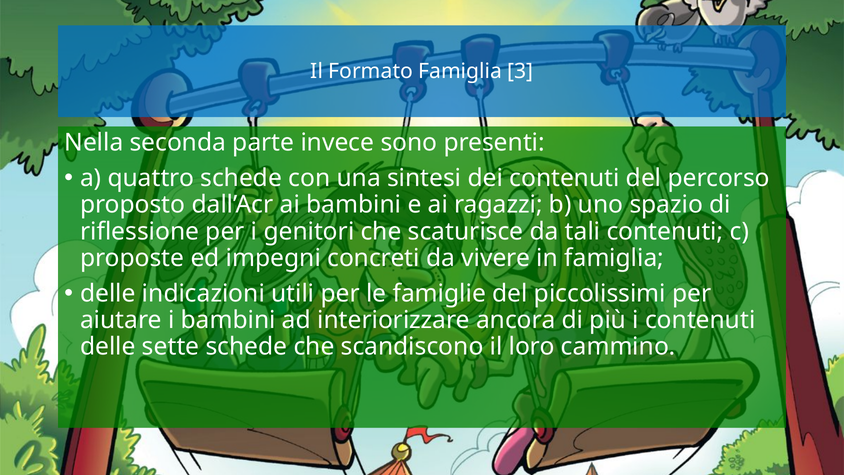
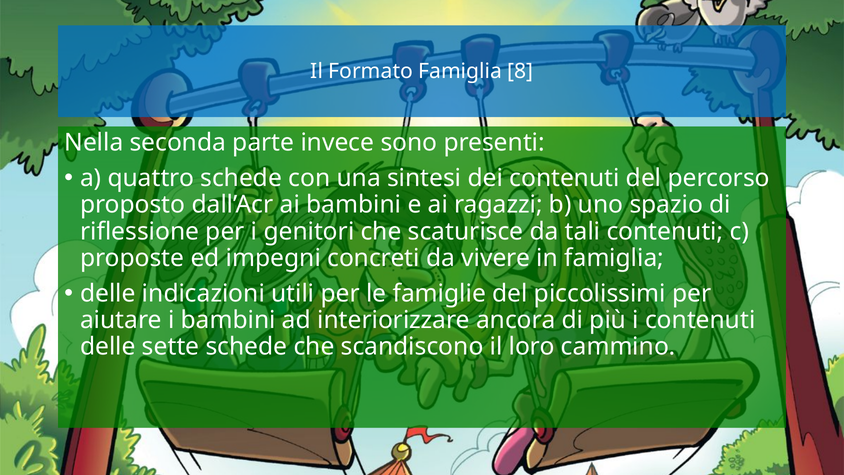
3: 3 -> 8
